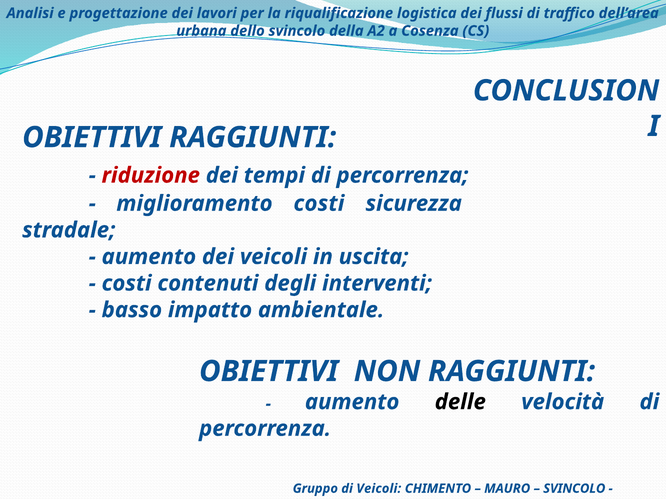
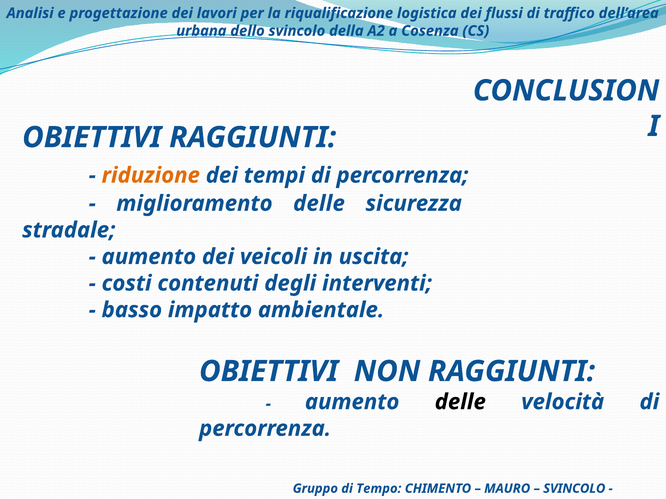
riduzione colour: red -> orange
miglioramento costi: costi -> delle
di Veicoli: Veicoli -> Tempo
